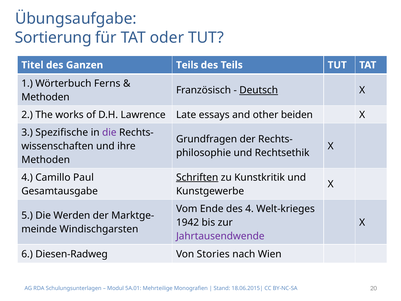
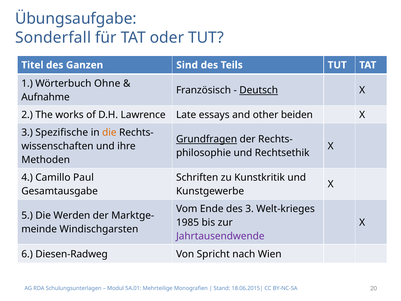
Sortierung: Sortierung -> Sonderfall
Ganzen Teils: Teils -> Sind
Ferns: Ferns -> Ohne
Methoden at (45, 97): Methoden -> Aufnahme
die at (109, 132) colour: purple -> orange
Grundfragen underline: none -> present
Schriften underline: present -> none
des 4: 4 -> 3
1942: 1942 -> 1985
Stories: Stories -> Spricht
